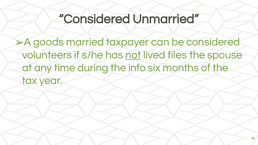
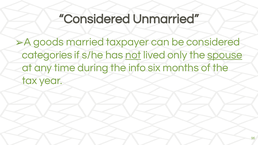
volunteers: volunteers -> categories
files: files -> only
spouse underline: none -> present
